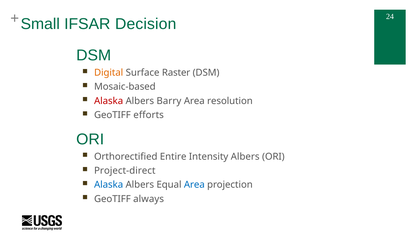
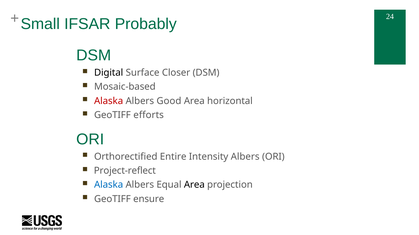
Decision: Decision -> Probably
Digital colour: orange -> black
Raster: Raster -> Closer
Barry: Barry -> Good
resolution: resolution -> horizontal
Project-direct: Project-direct -> Project-reflect
Area at (194, 185) colour: blue -> black
always: always -> ensure
